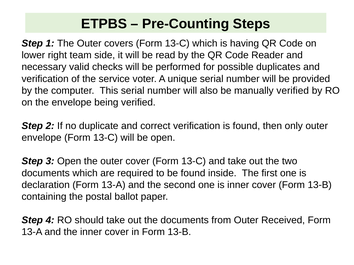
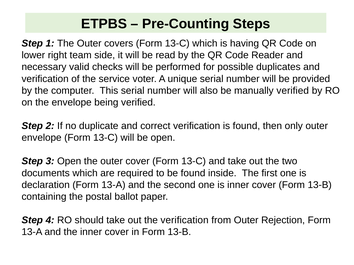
the documents: documents -> verification
Received: Received -> Rejection
